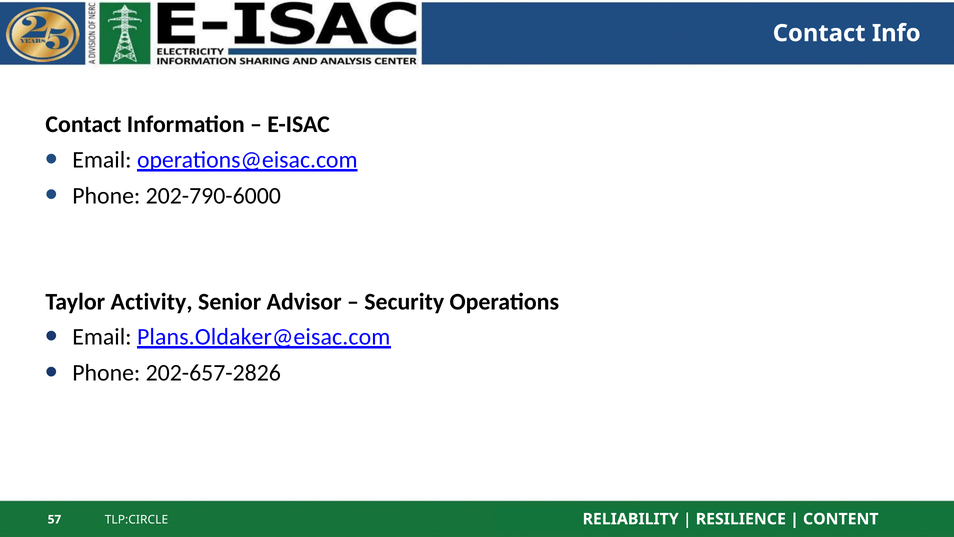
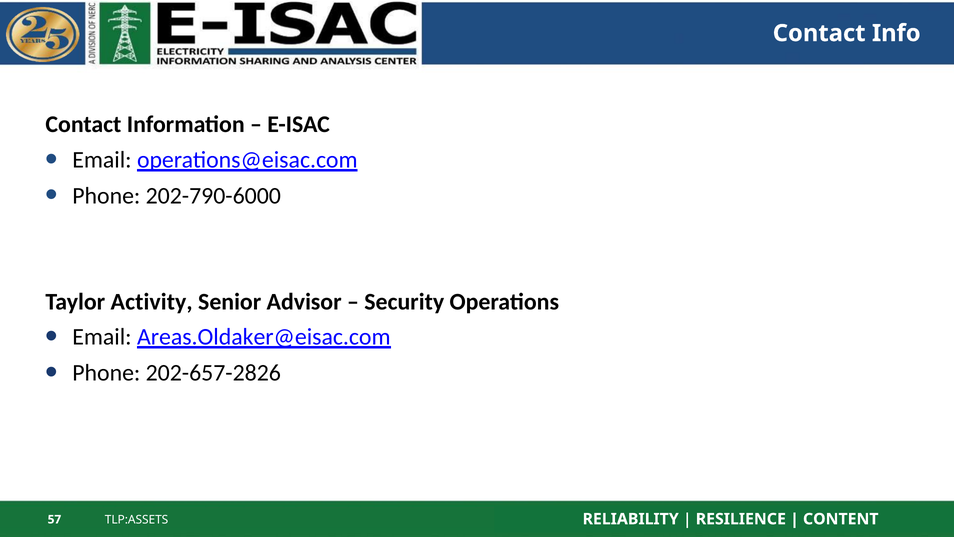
Plans.Oldaker@eisac.com: Plans.Oldaker@eisac.com -> Areas.Oldaker@eisac.com
TLP:CIRCLE: TLP:CIRCLE -> TLP:ASSETS
